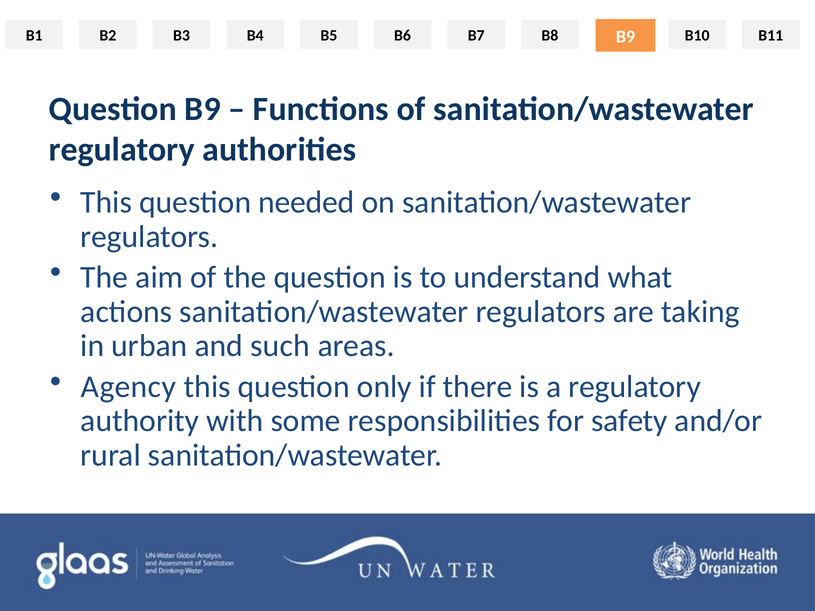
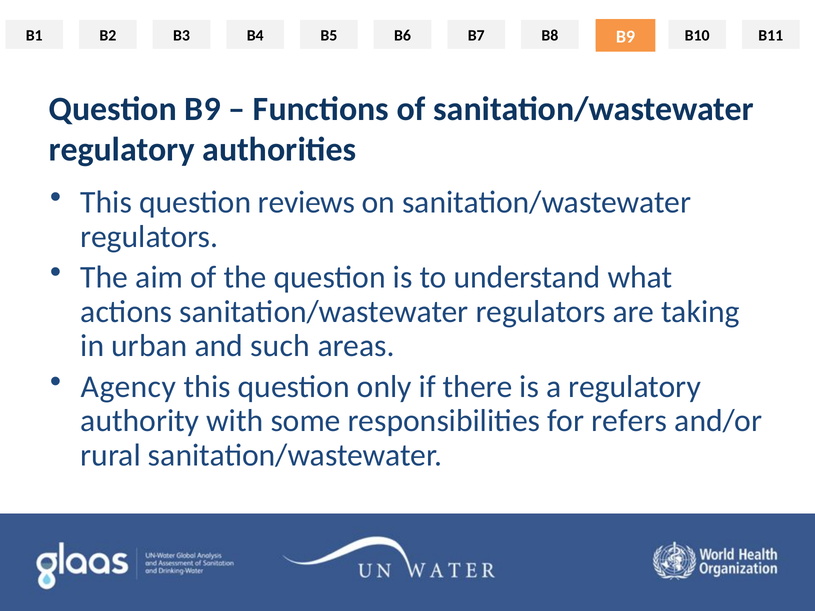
needed: needed -> reviews
safety: safety -> refers
